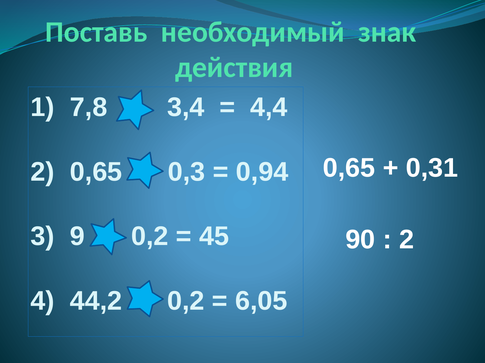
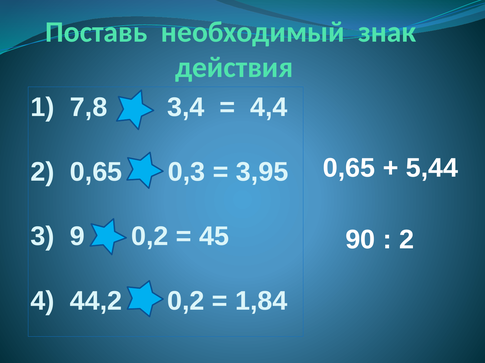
0,31: 0,31 -> 5,44
0,94: 0,94 -> 3,95
6,05: 6,05 -> 1,84
